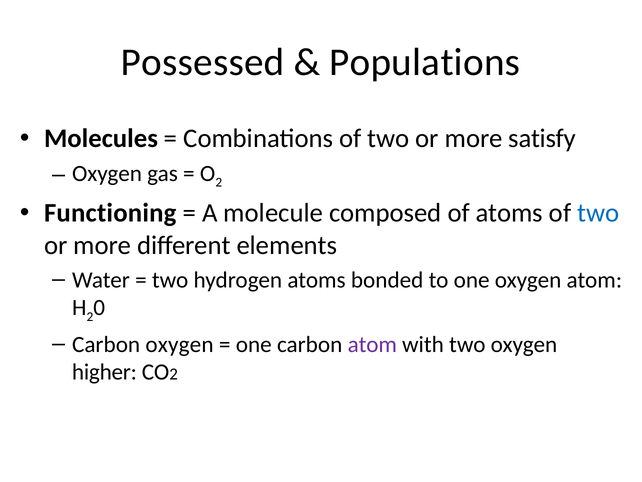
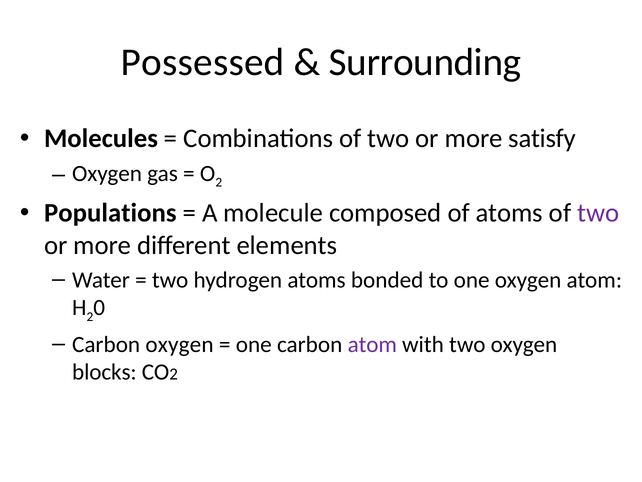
Populations: Populations -> Surrounding
Functioning: Functioning -> Populations
two at (598, 213) colour: blue -> purple
higher: higher -> blocks
